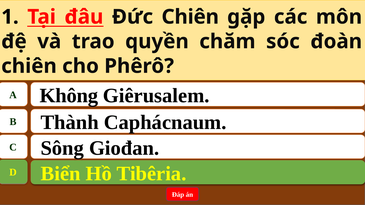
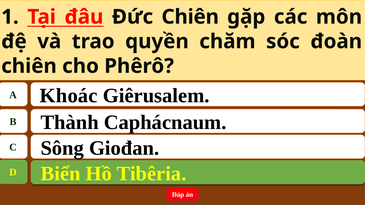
Không: Không -> Khoác
